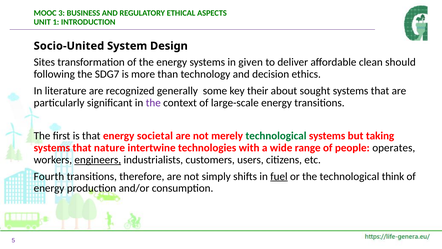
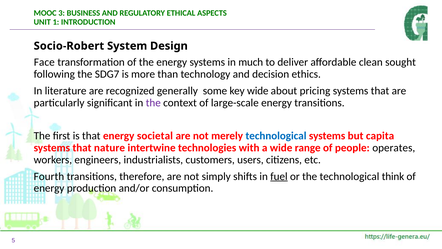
Socio-United: Socio-United -> Socio-Robert
Sites: Sites -> Face
given: given -> much
should: should -> sought
key their: their -> wide
sought: sought -> pricing
technological at (276, 136) colour: green -> blue
taking: taking -> capita
engineers underline: present -> none
